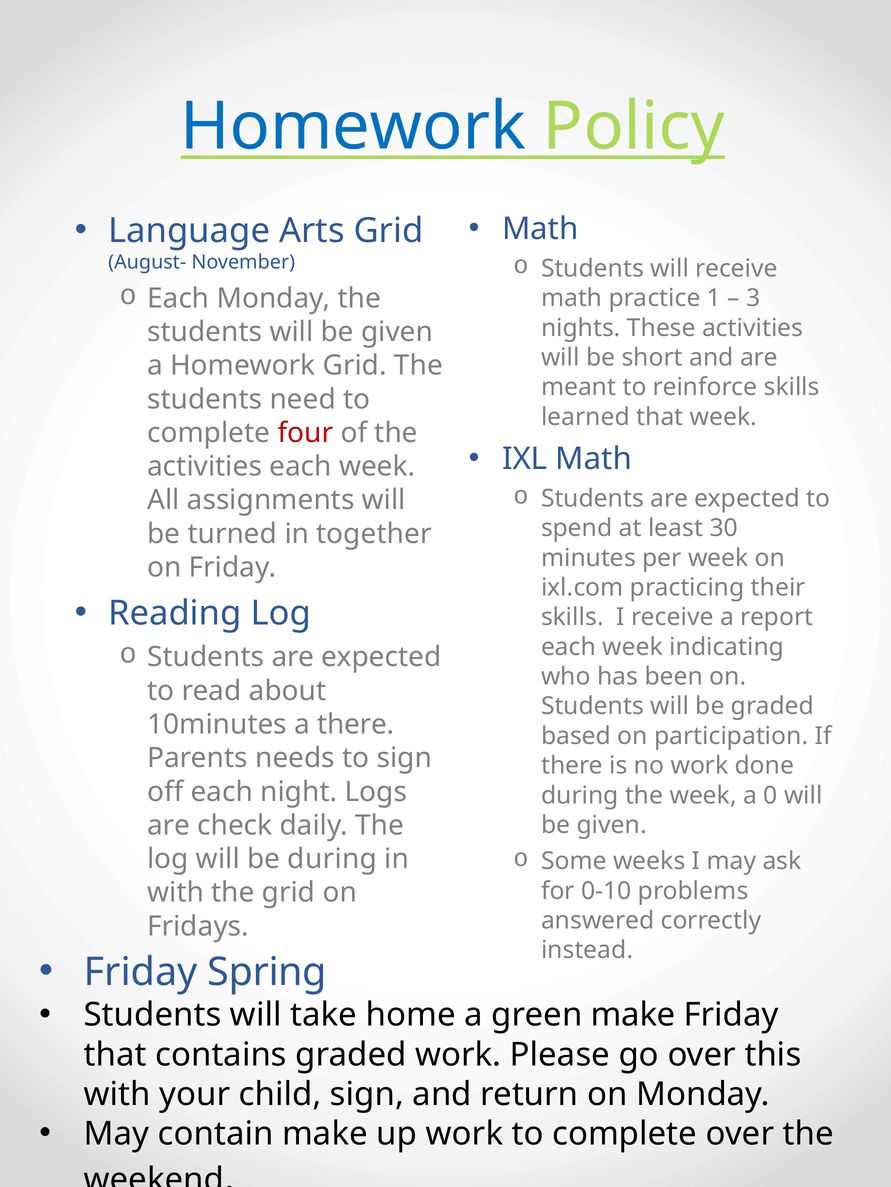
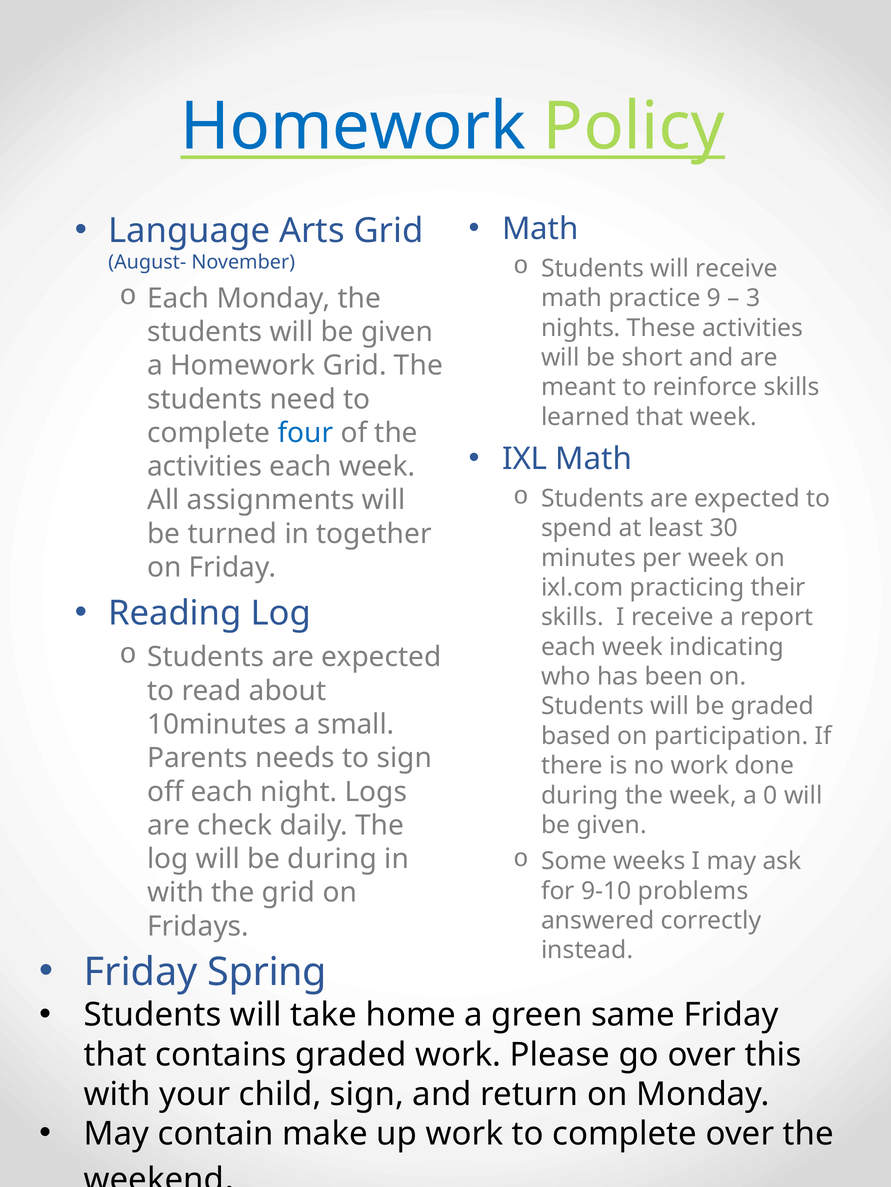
1: 1 -> 9
four colour: red -> blue
a there: there -> small
0-10: 0-10 -> 9-10
green make: make -> same
